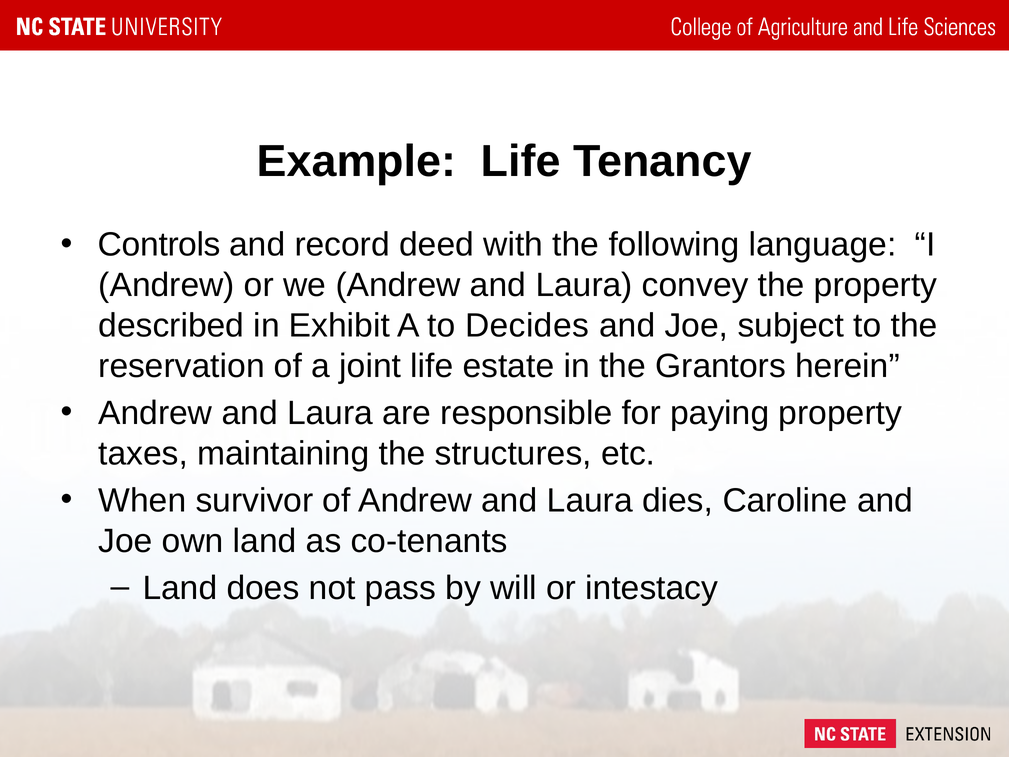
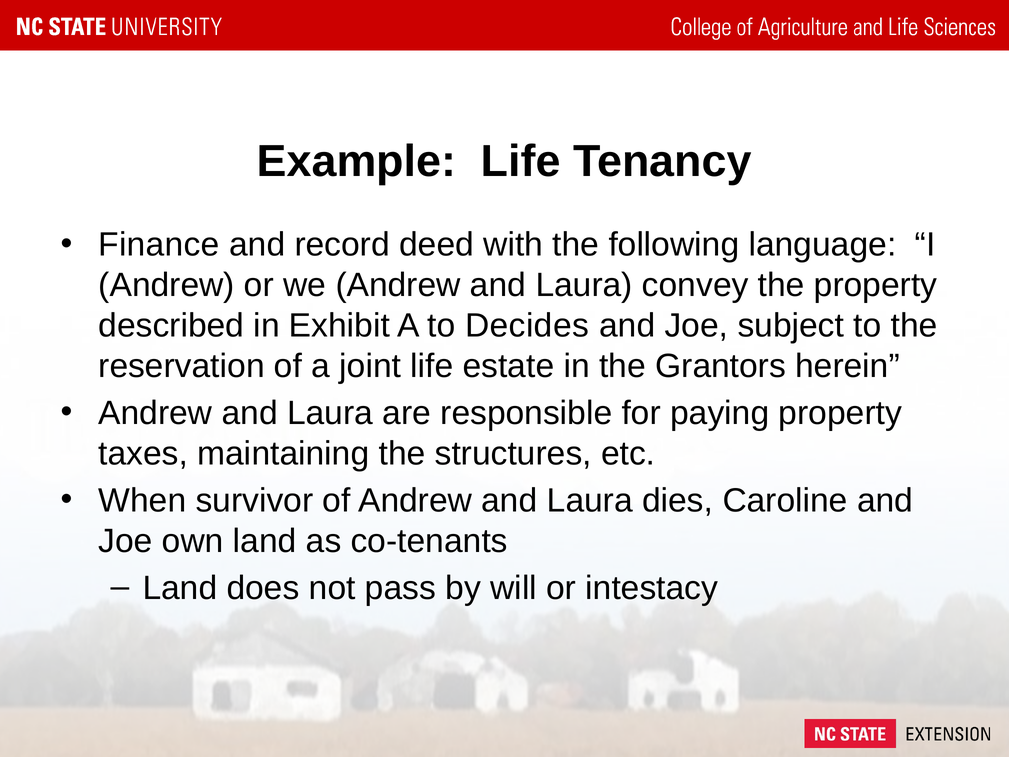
Controls: Controls -> Finance
